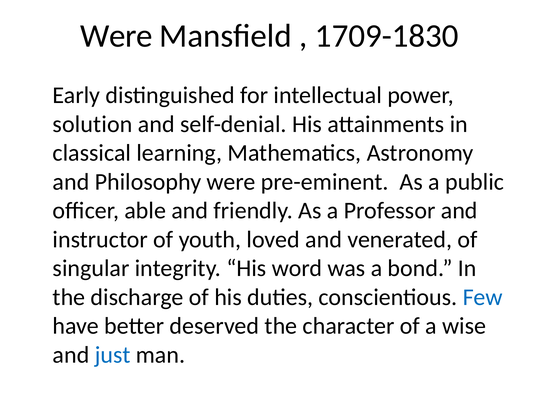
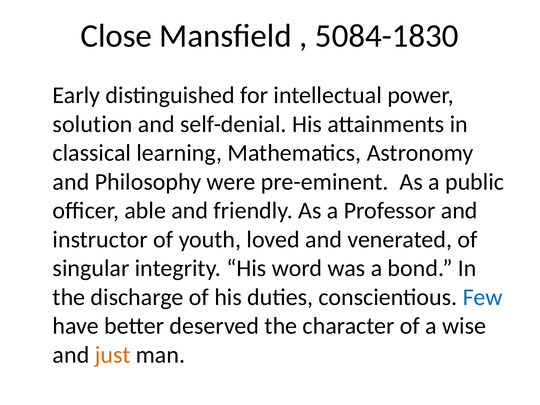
Were at (116, 36): Were -> Close
1709-1830: 1709-1830 -> 5084-1830
just colour: blue -> orange
